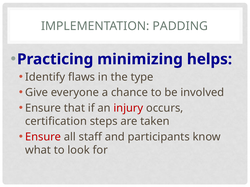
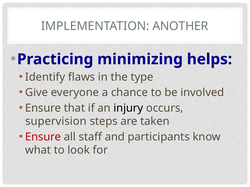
PADDING: PADDING -> ANOTHER
injury colour: red -> black
certification: certification -> supervision
